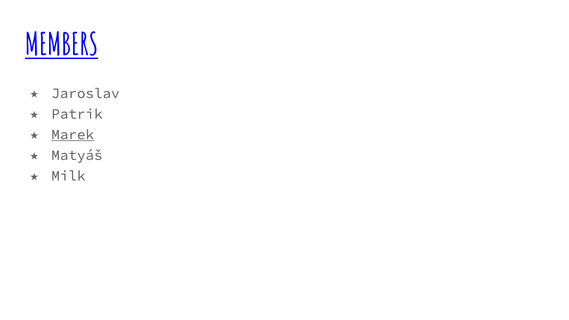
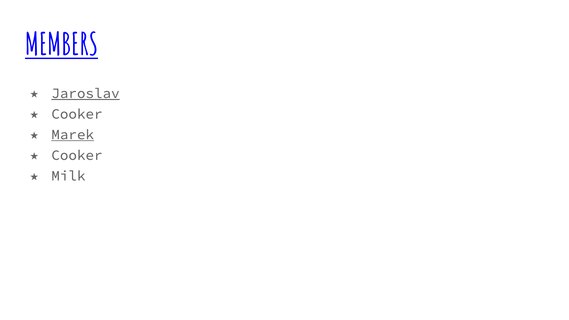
Jaroslav underline: none -> present
Patrik at (77, 114): Patrik -> Cooker
Matyáš at (77, 155): Matyáš -> Cooker
